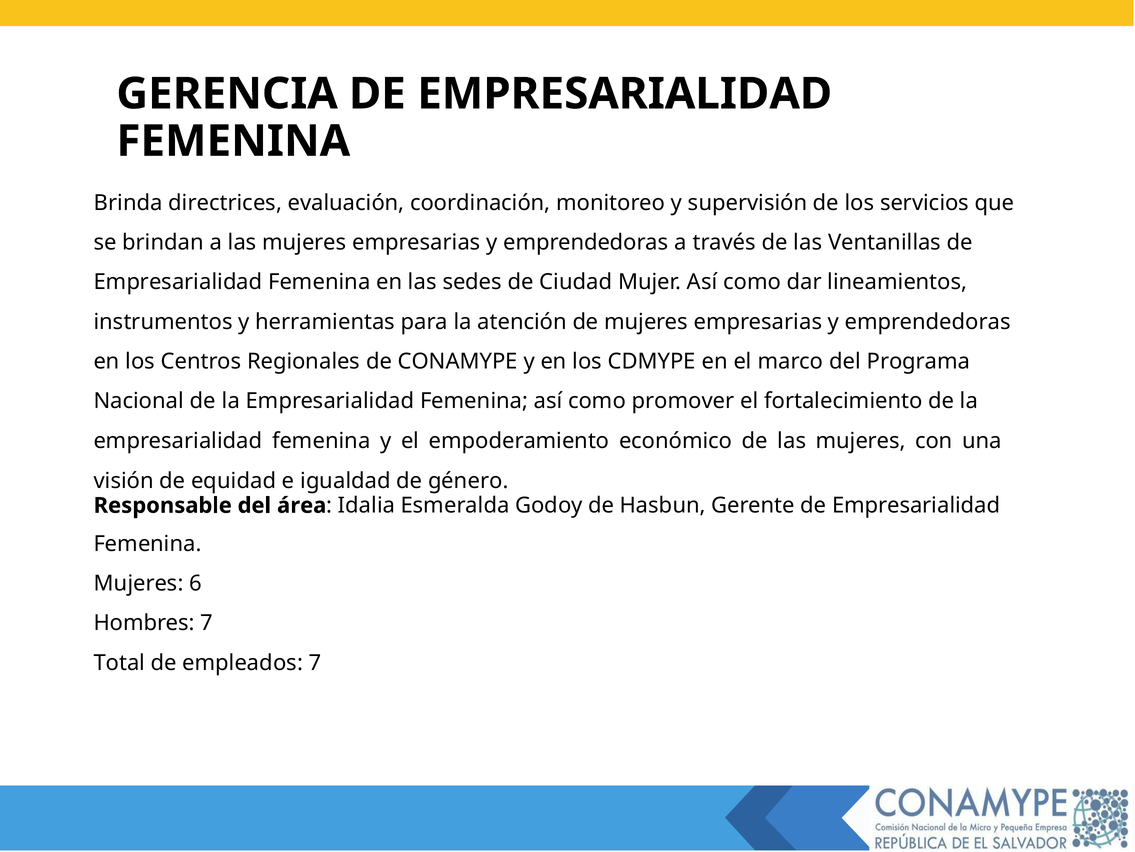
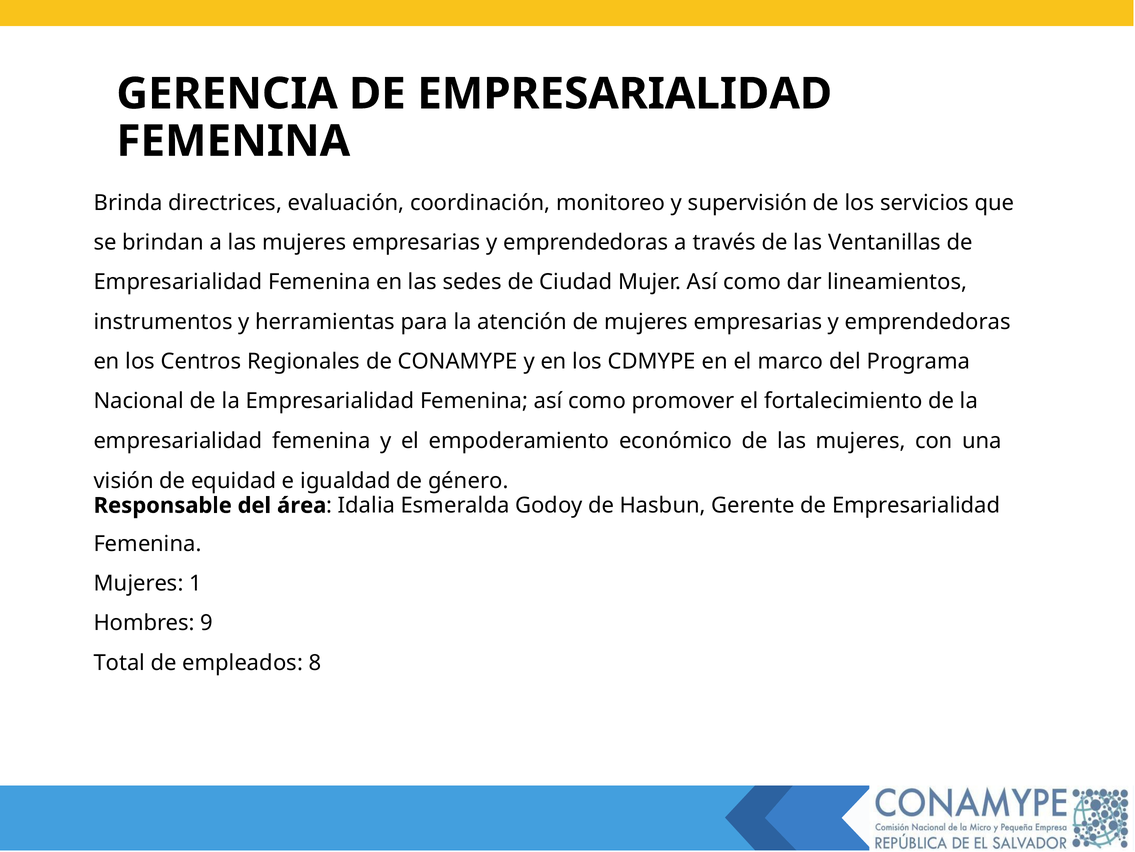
6: 6 -> 1
Hombres 7: 7 -> 9
empleados 7: 7 -> 8
